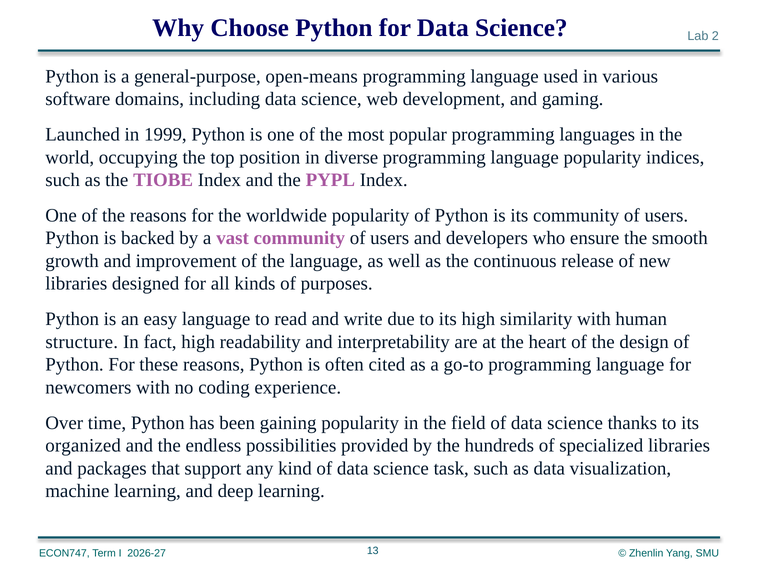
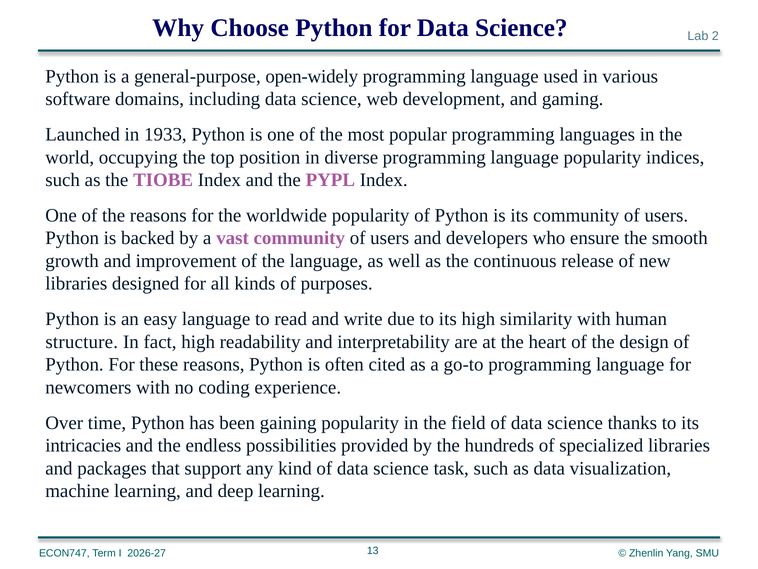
open-means: open-means -> open-widely
1999: 1999 -> 1933
organized: organized -> intricacies
